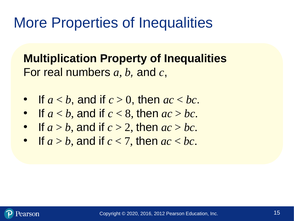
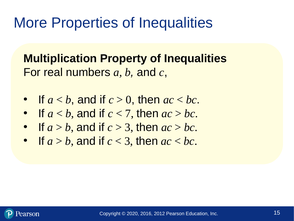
8: 8 -> 7
2 at (129, 127): 2 -> 3
7 at (129, 141): 7 -> 3
